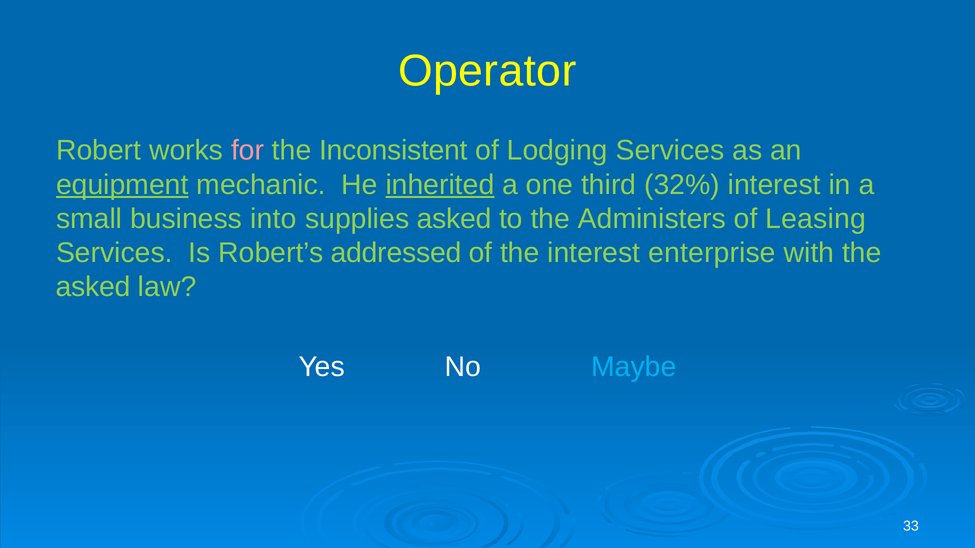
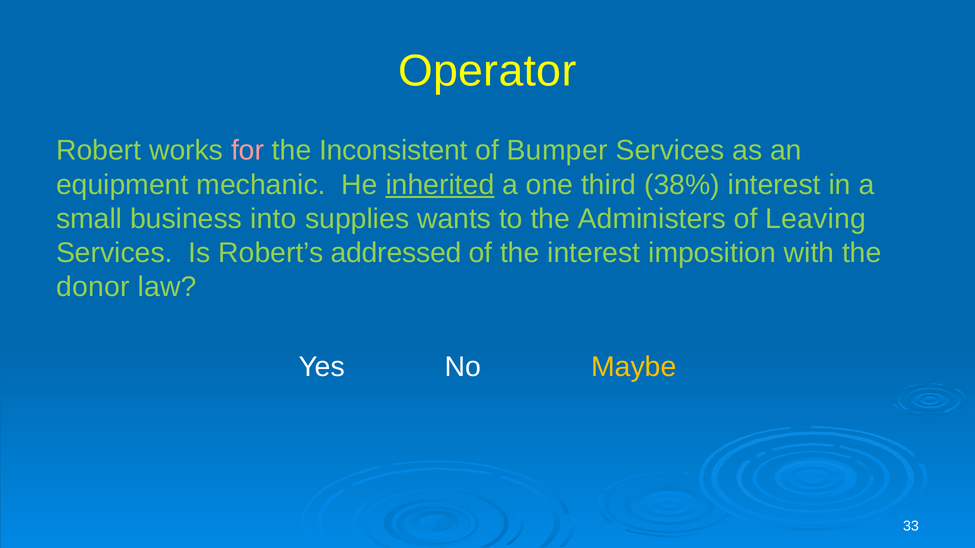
Lodging: Lodging -> Bumper
equipment underline: present -> none
32%: 32% -> 38%
supplies asked: asked -> wants
Leasing: Leasing -> Leaving
enterprise: enterprise -> imposition
asked at (93, 287): asked -> donor
Maybe colour: light blue -> yellow
